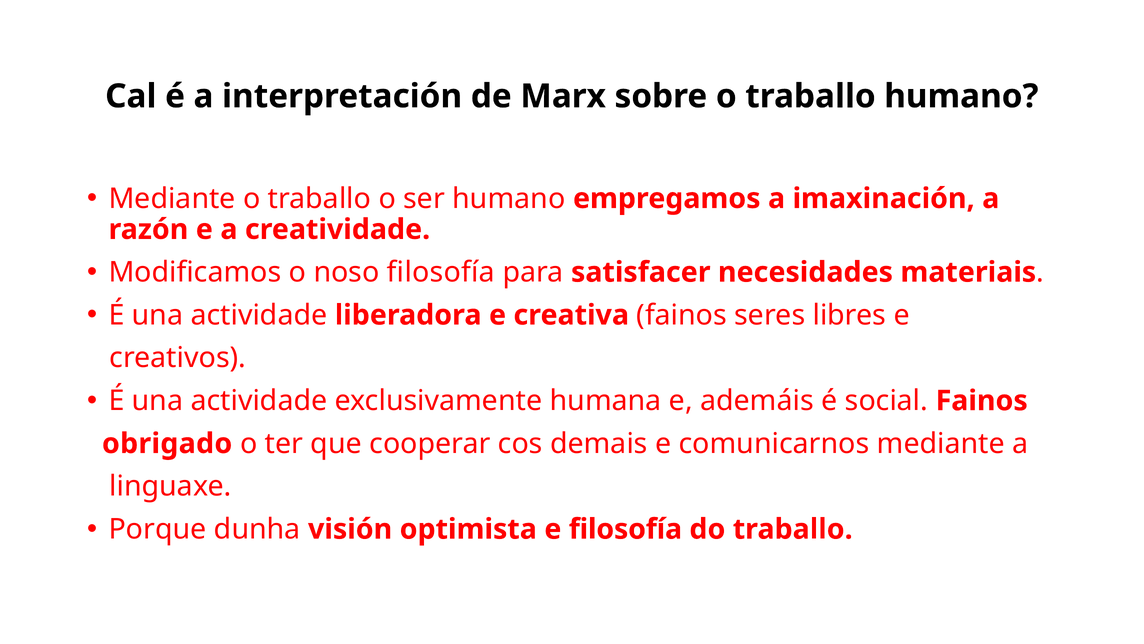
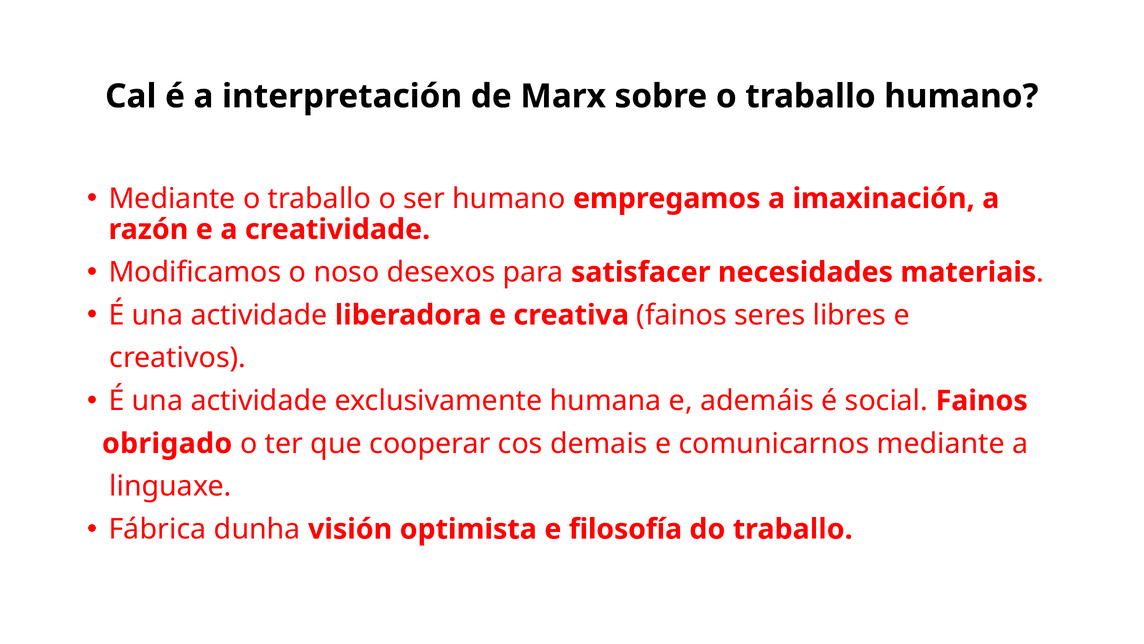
noso filosofía: filosofía -> desexos
Porque: Porque -> Fábrica
